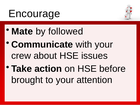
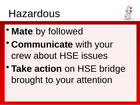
Encourage: Encourage -> Hazardous
before: before -> bridge
